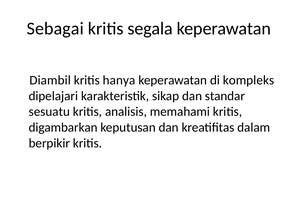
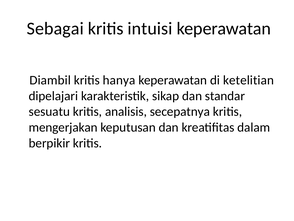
segala: segala -> intuisi
kompleks: kompleks -> ketelitian
memahami: memahami -> secepatnya
digambarkan: digambarkan -> mengerjakan
